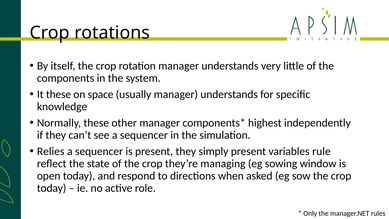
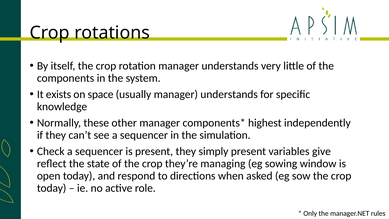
It these: these -> exists
Relies: Relies -> Check
rule: rule -> give
